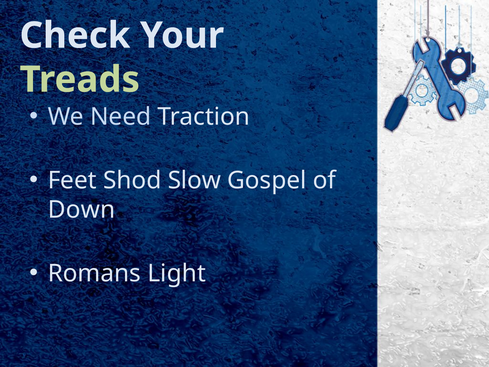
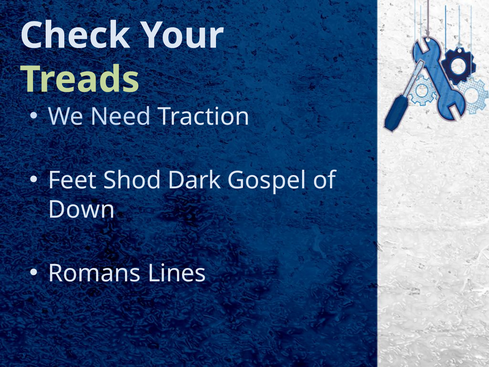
Slow: Slow -> Dark
Light: Light -> Lines
